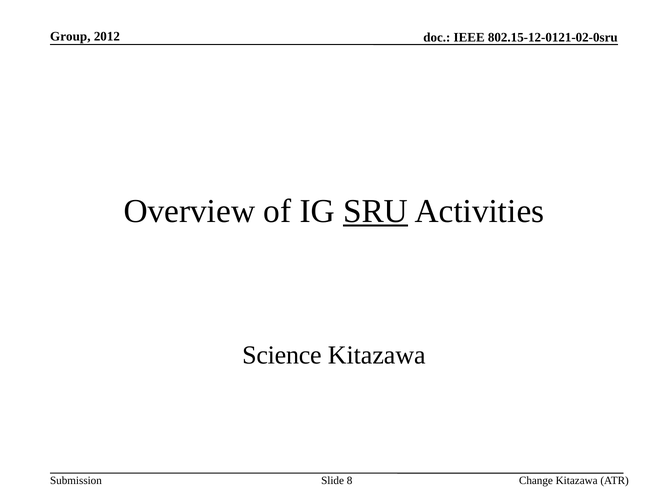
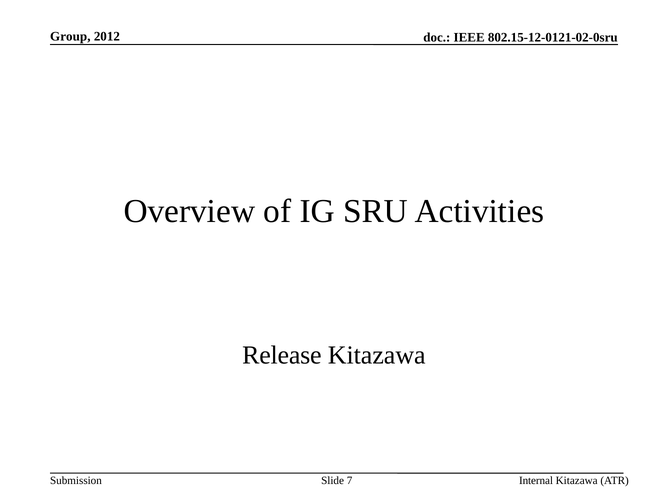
SRU underline: present -> none
Science: Science -> Release
Change: Change -> Internal
8: 8 -> 7
